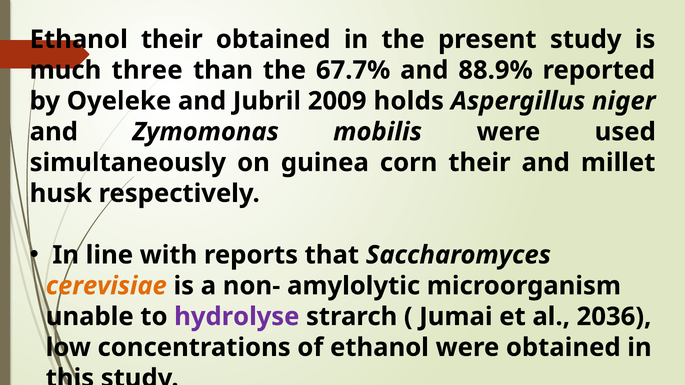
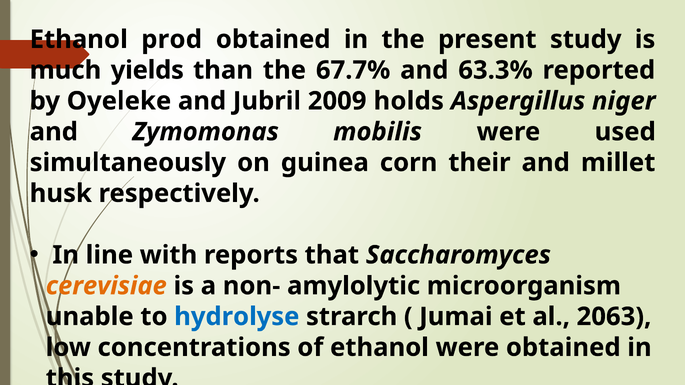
Ethanol their: their -> prod
three: three -> yields
88.9%: 88.9% -> 63.3%
hydrolyse colour: purple -> blue
2036: 2036 -> 2063
